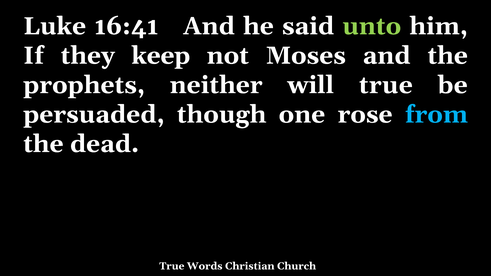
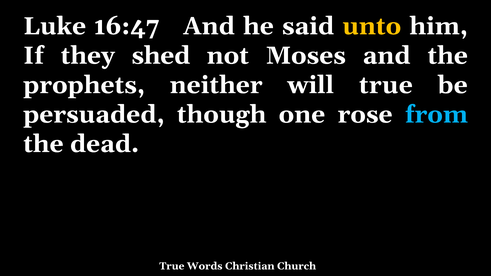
16:41: 16:41 -> 16:47
unto colour: light green -> yellow
keep: keep -> shed
